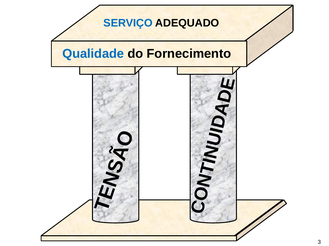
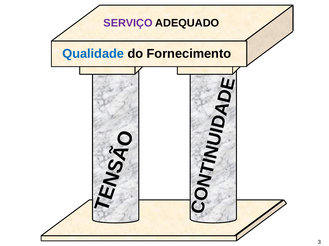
SERVIÇO colour: blue -> purple
